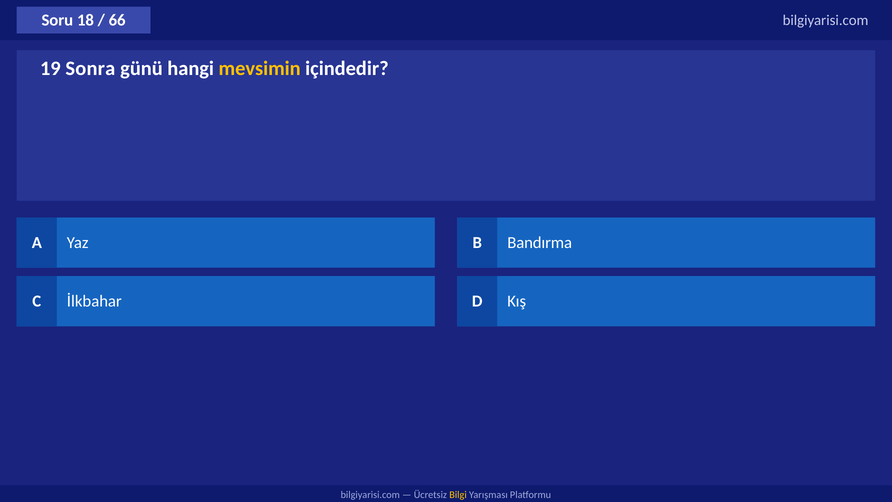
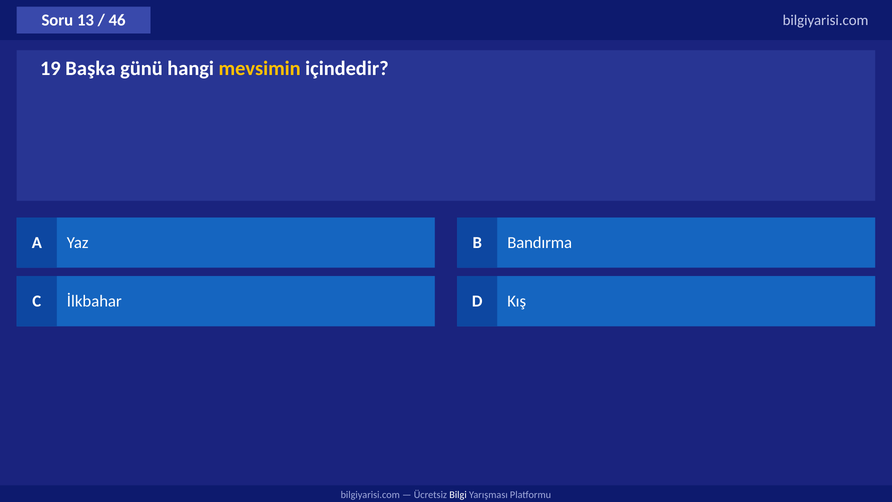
18: 18 -> 13
66: 66 -> 46
Sonra: Sonra -> Başka
Bilgi colour: yellow -> white
